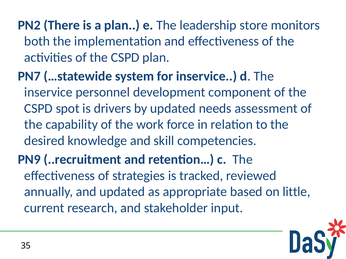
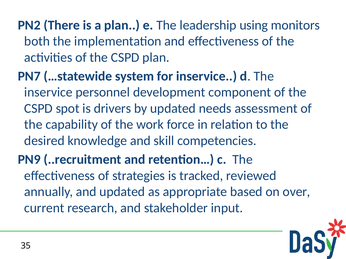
store: store -> using
little: little -> over
